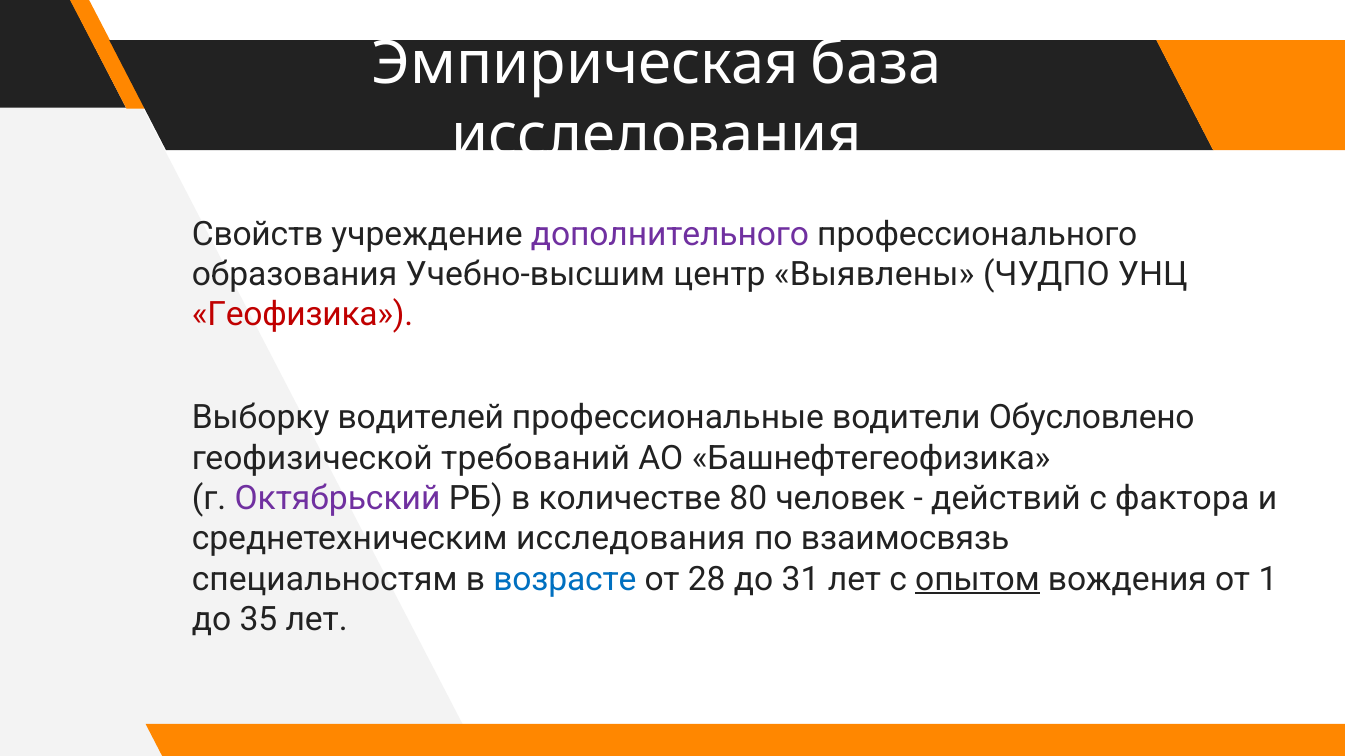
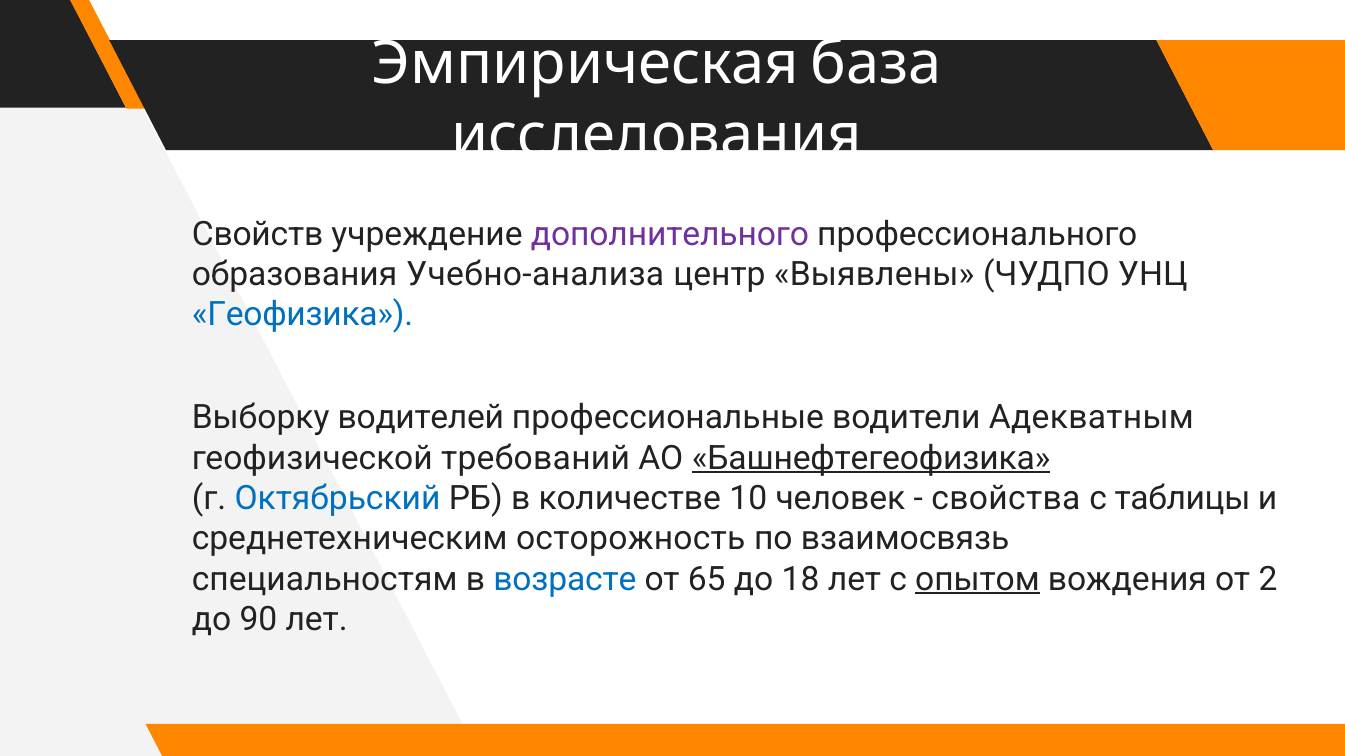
Учебно-высшим: Учебно-высшим -> Учебно-анализа
Геофизика colour: red -> blue
Обусловлено: Обусловлено -> Адекватным
Башнефтегеофизика underline: none -> present
Октябрьский colour: purple -> blue
80: 80 -> 10
действий: действий -> свойства
фактора: фактора -> таблицы
среднетехническим исследования: исследования -> осторожность
28: 28 -> 65
31: 31 -> 18
1: 1 -> 2
35: 35 -> 90
